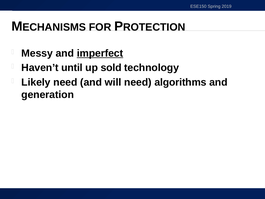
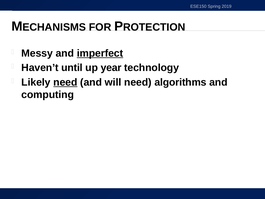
sold: sold -> year
need at (65, 82) underline: none -> present
generation: generation -> computing
